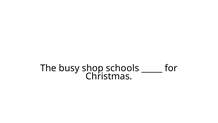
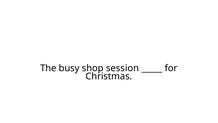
schools: schools -> session
